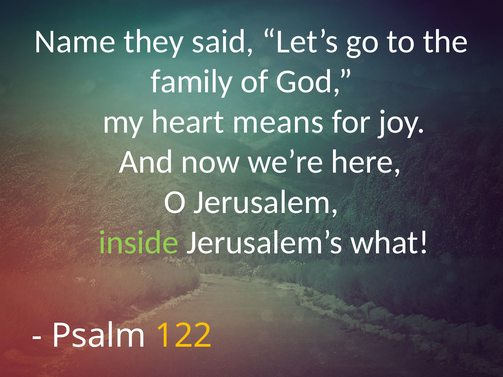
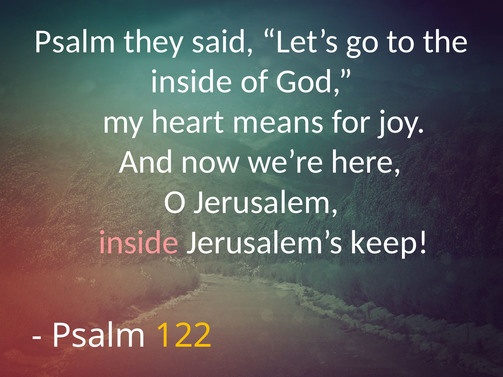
Name at (75, 41): Name -> Psalm
family at (192, 82): family -> inside
inside at (139, 243) colour: light green -> pink
what: what -> keep
